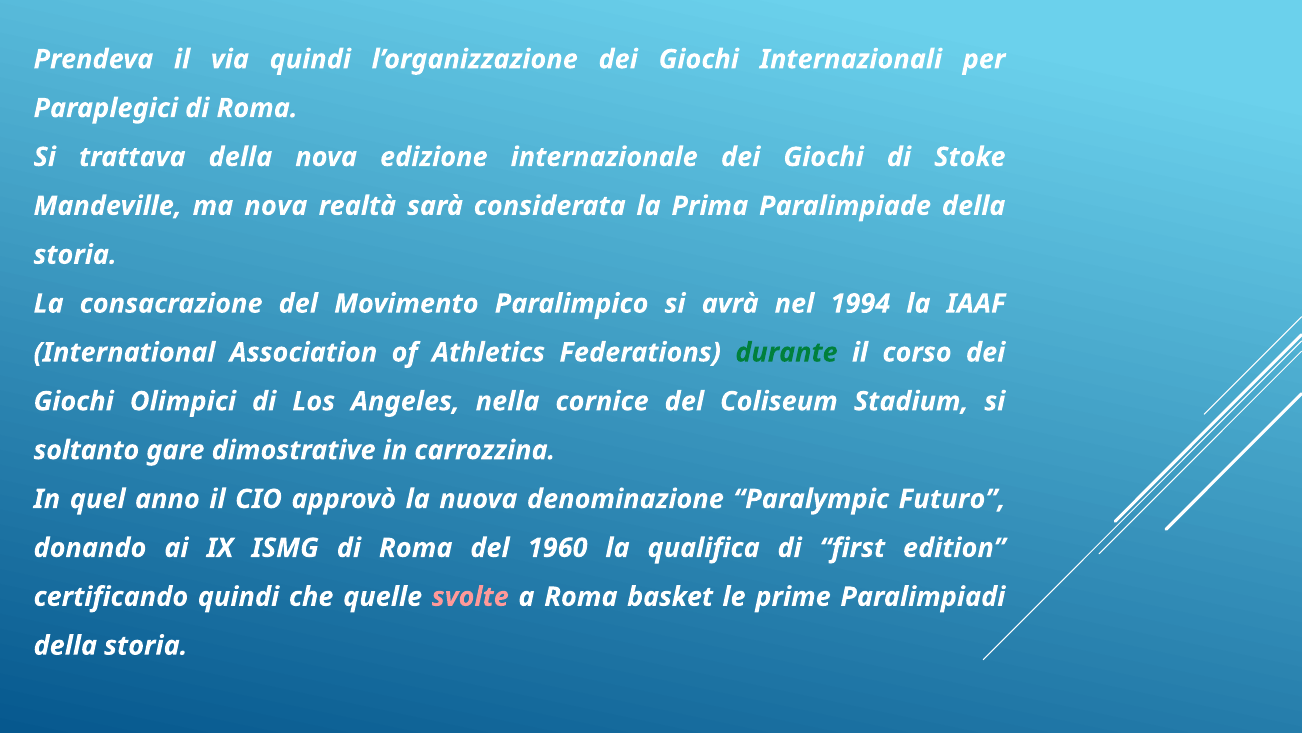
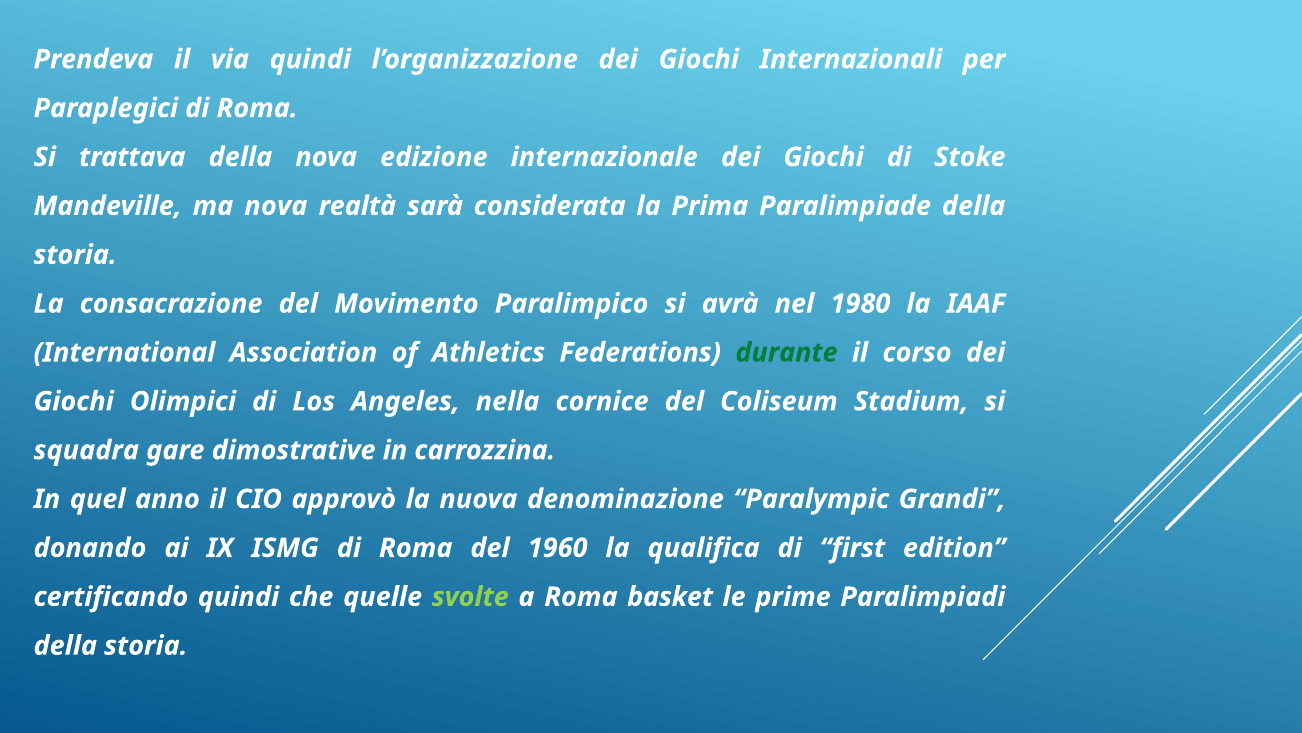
1994: 1994 -> 1980
soltanto: soltanto -> squadra
Futuro: Futuro -> Grandi
svolte colour: pink -> light green
